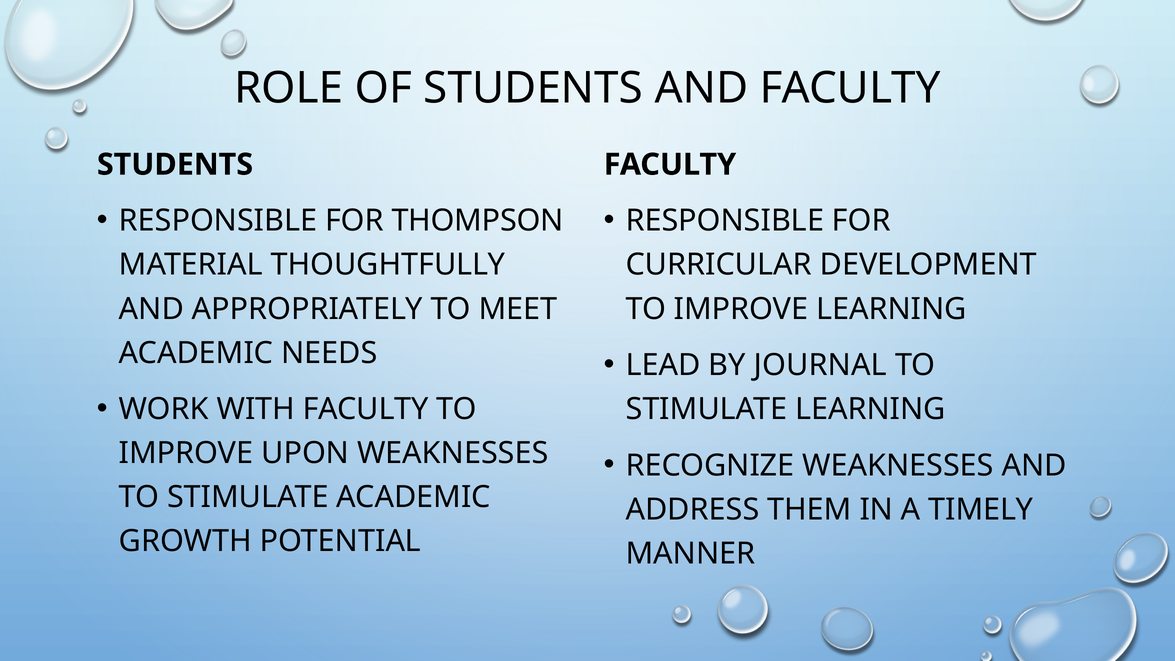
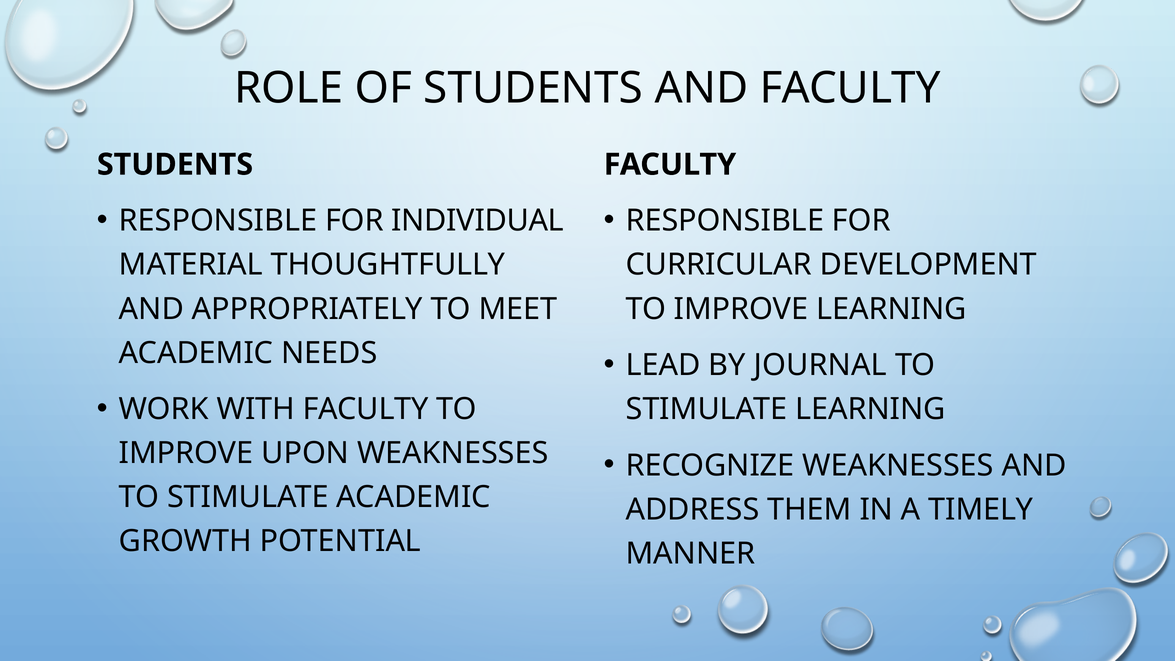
THOMPSON: THOMPSON -> INDIVIDUAL
